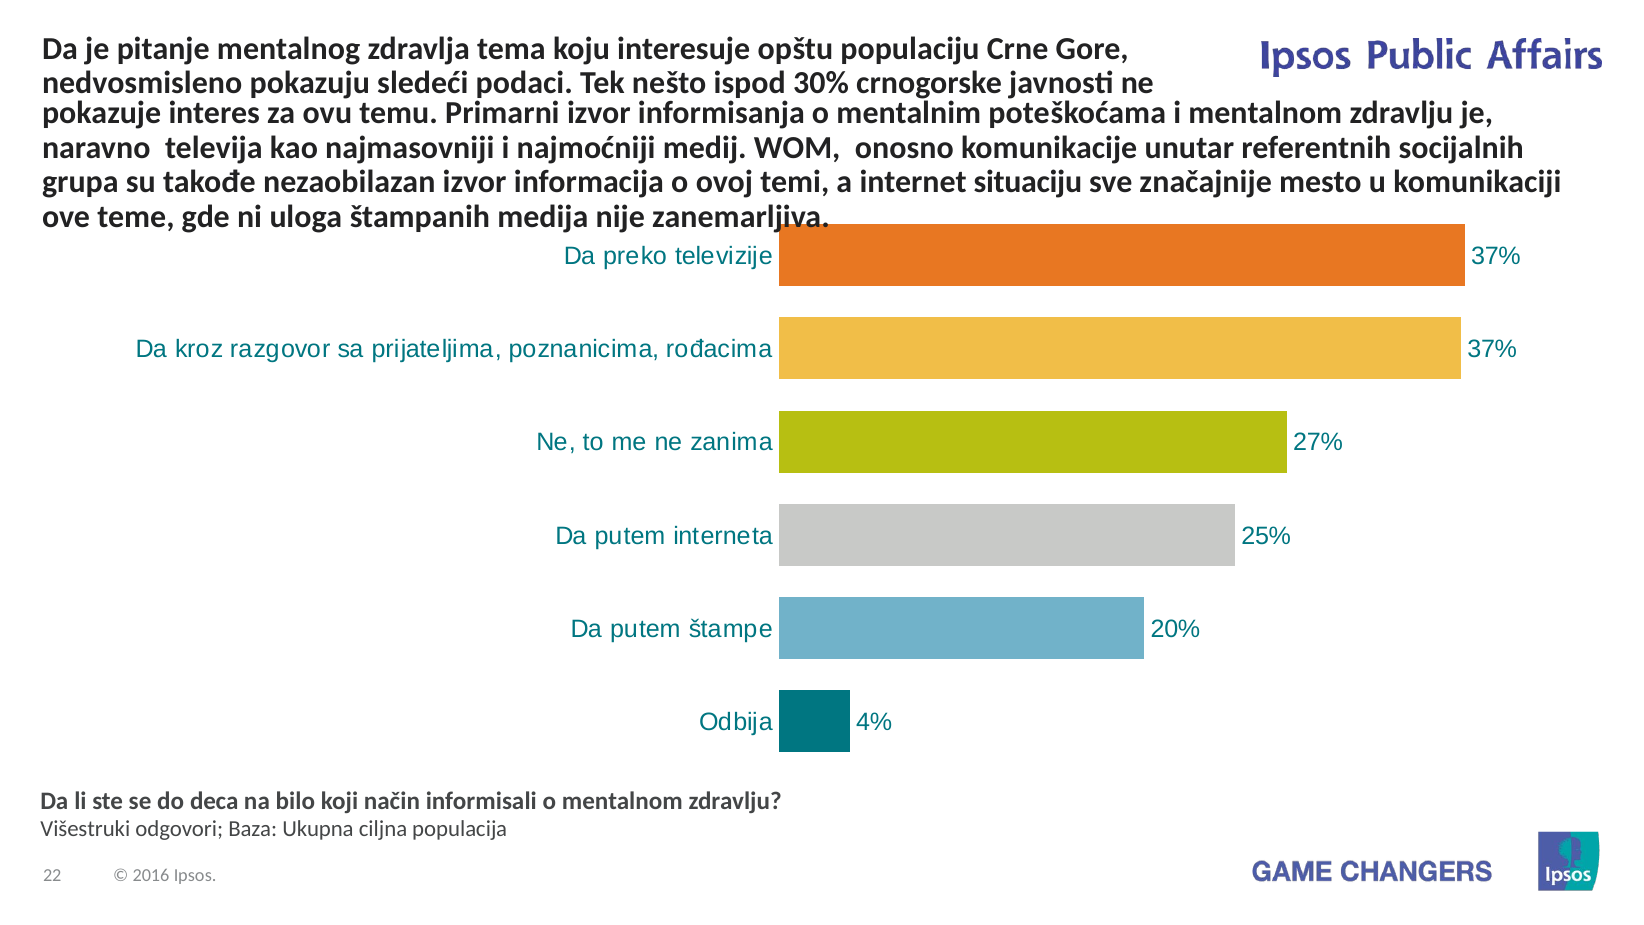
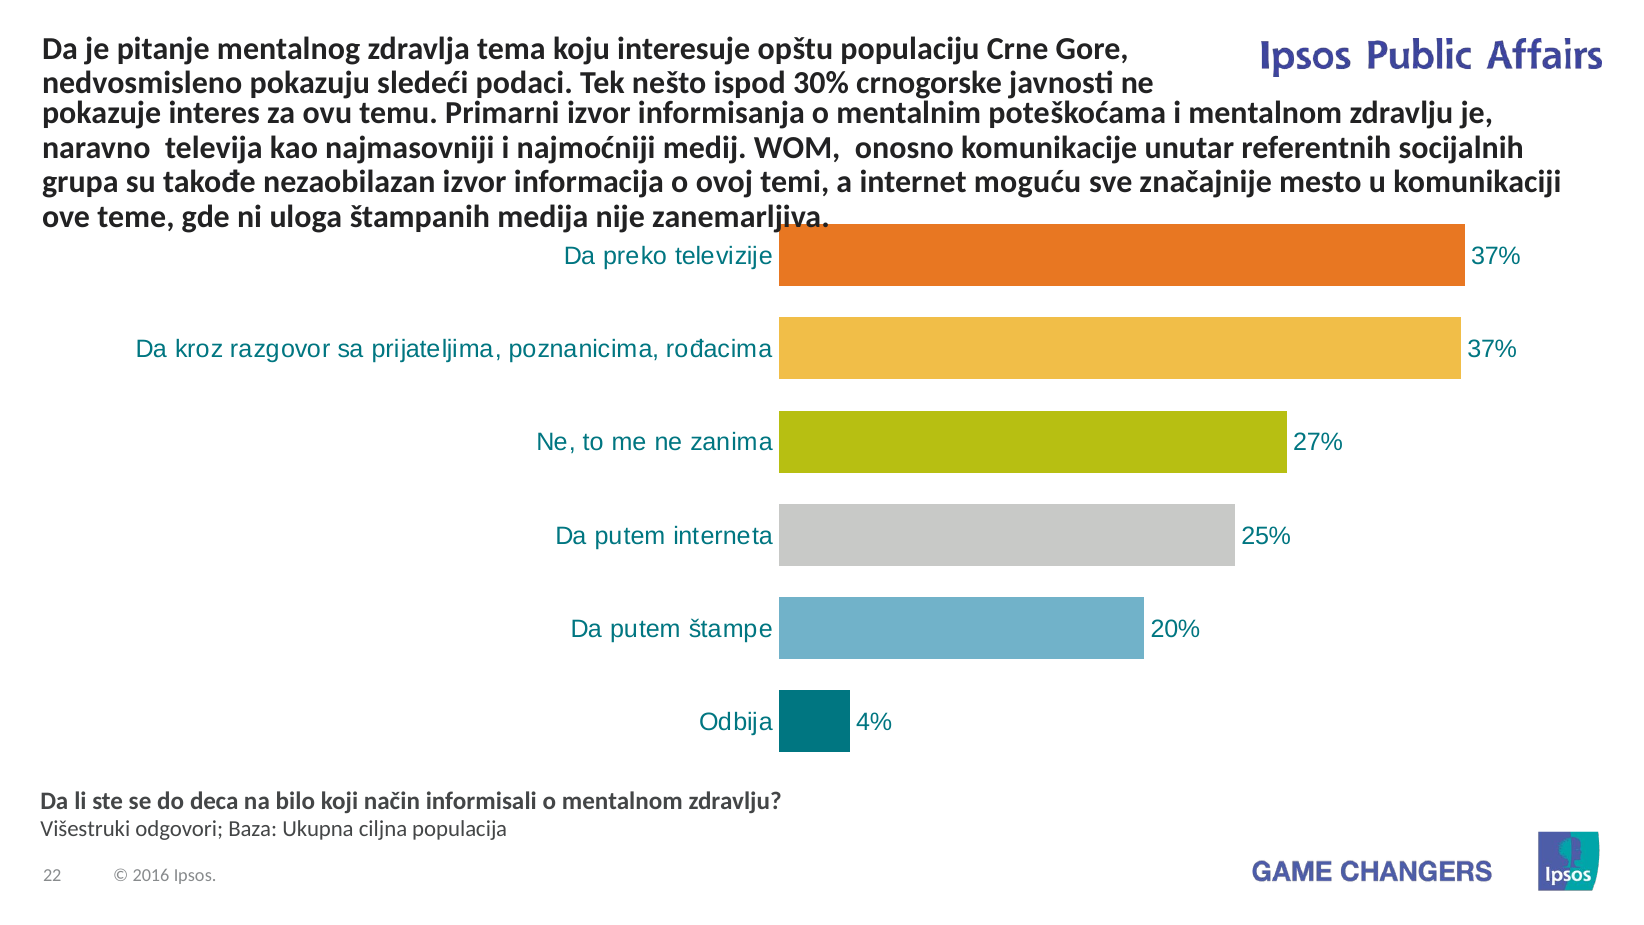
situaciju: situaciju -> moguću
